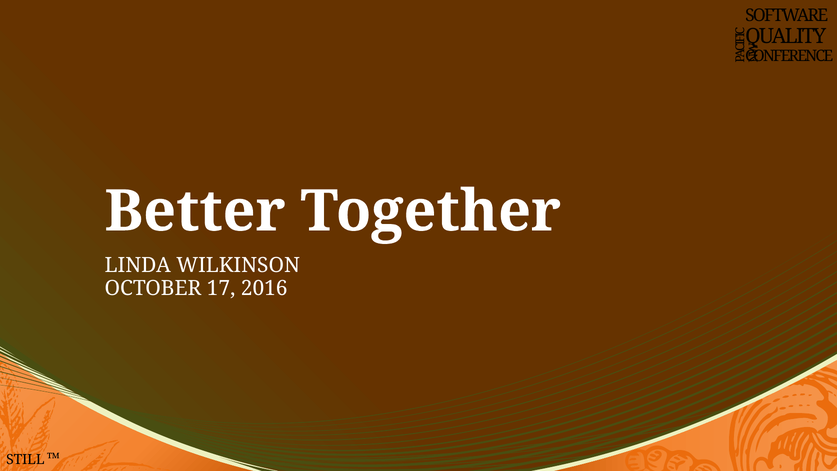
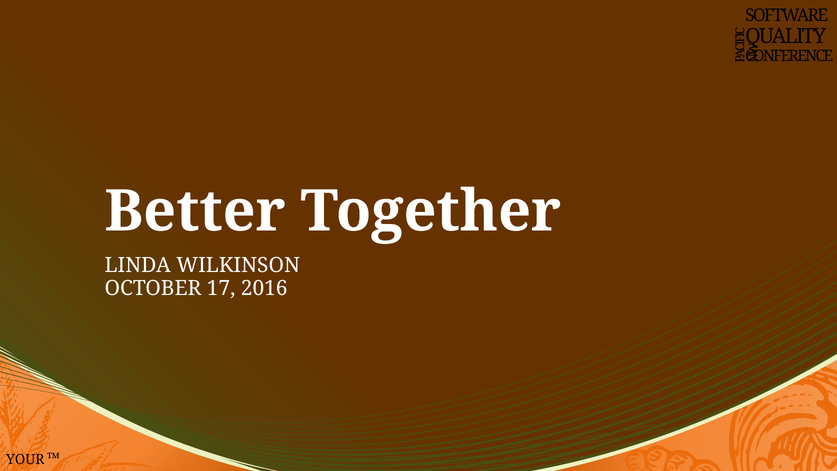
STILL: STILL -> YOUR
